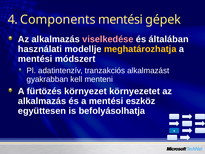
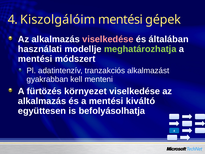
Components: Components -> Kiszolgálóim
meghatározhatja colour: yellow -> light green
környezet környezetet: környezetet -> viselkedése
eszköz: eszköz -> kiváltó
